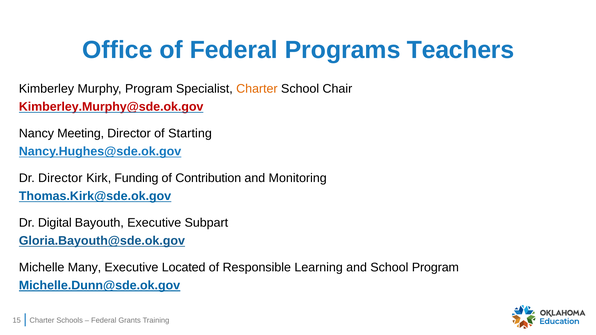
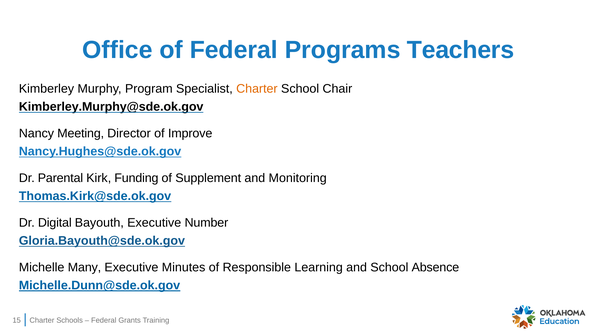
Kimberley.Murphy@sde.ok.gov colour: red -> black
Starting: Starting -> Improve
Dr Director: Director -> Parental
Contribution: Contribution -> Supplement
Subpart: Subpart -> Number
Located: Located -> Minutes
School Program: Program -> Absence
